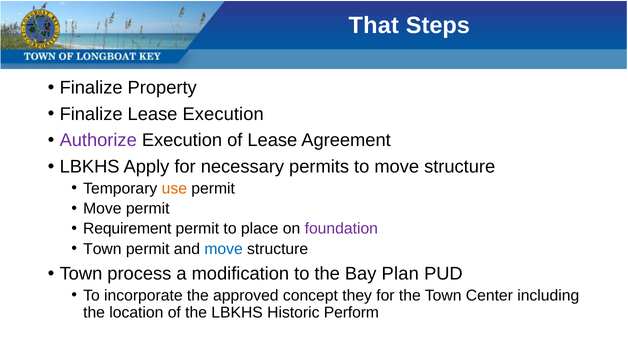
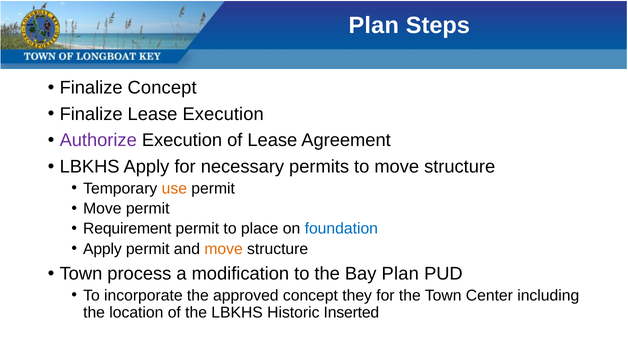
That at (374, 25): That -> Plan
Finalize Property: Property -> Concept
foundation colour: purple -> blue
Town at (102, 249): Town -> Apply
move at (224, 249) colour: blue -> orange
Perform: Perform -> Inserted
